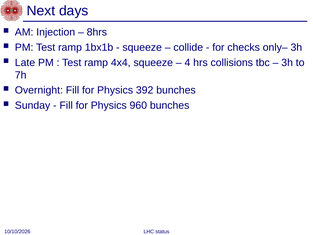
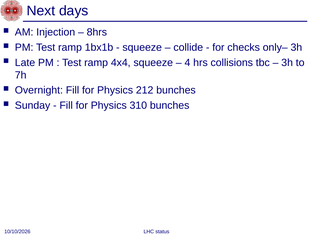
392: 392 -> 212
960: 960 -> 310
